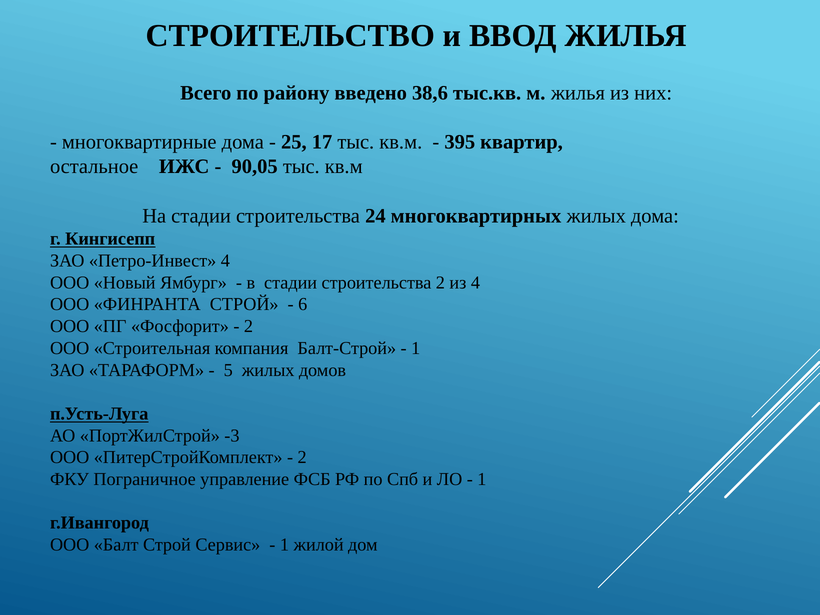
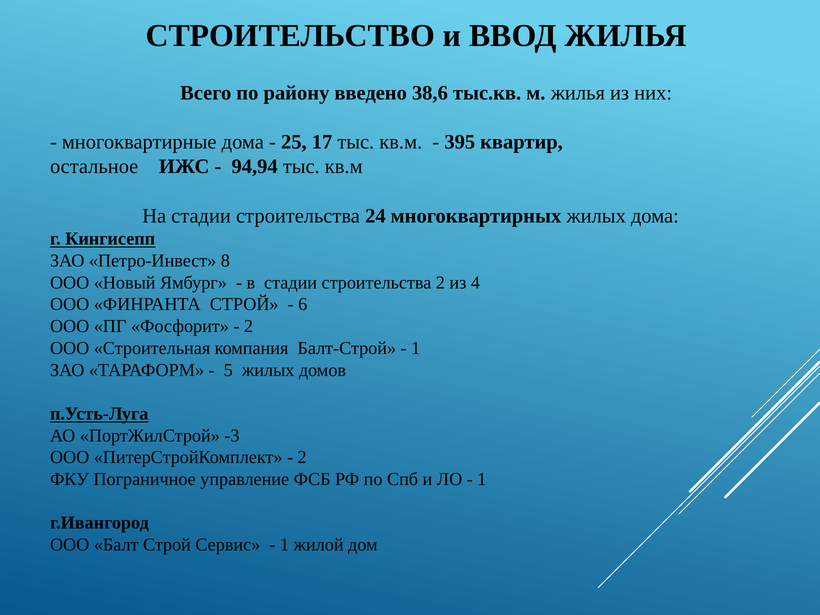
90,05: 90,05 -> 94,94
Петро-Инвест 4: 4 -> 8
